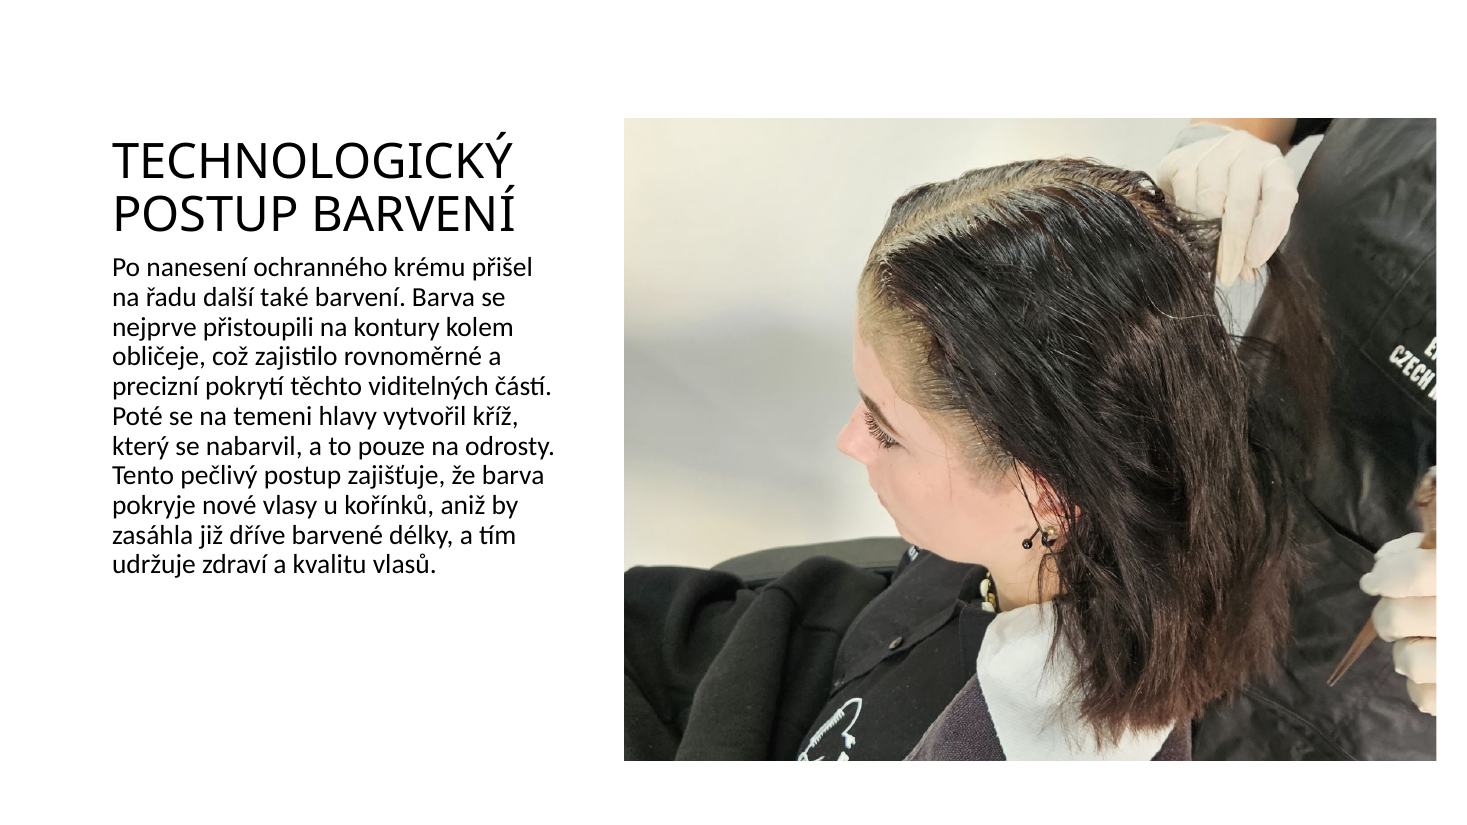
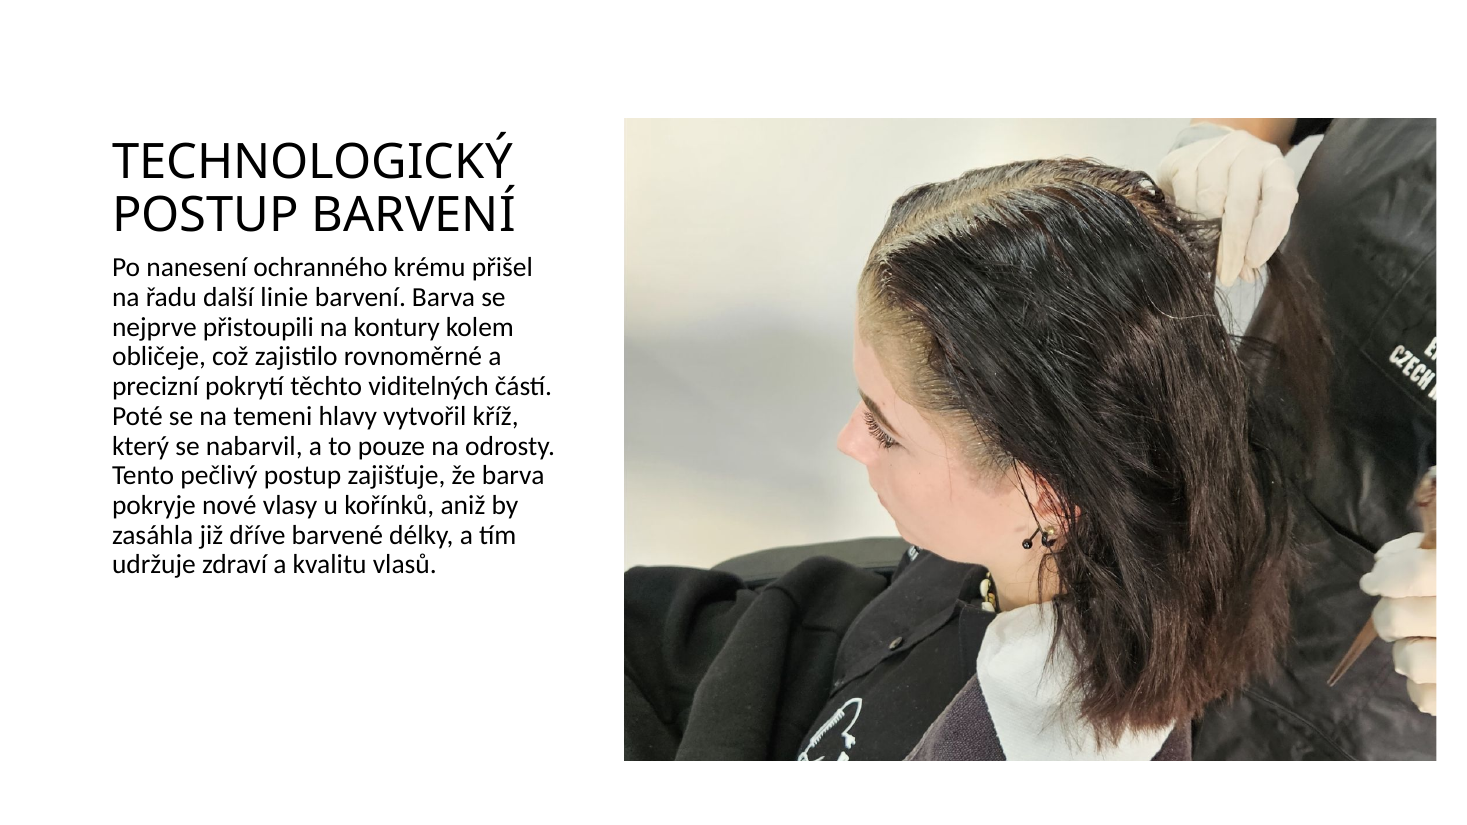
také: také -> linie
